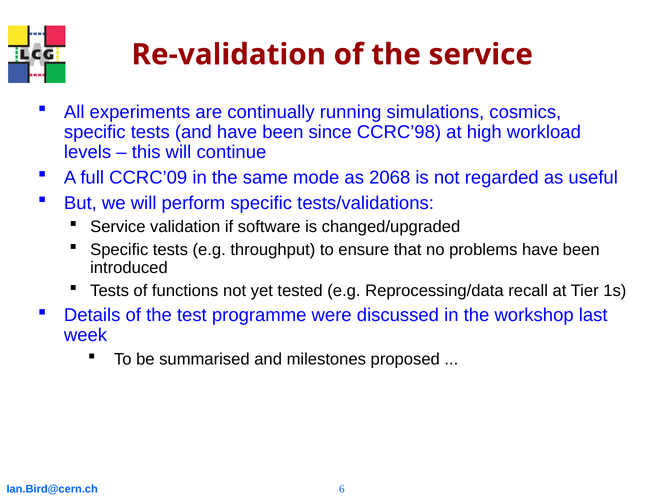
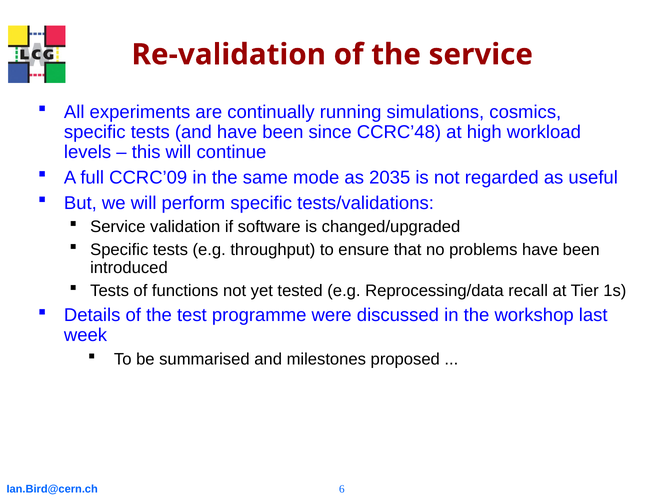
CCRC’98: CCRC’98 -> CCRC’48
2068: 2068 -> 2035
